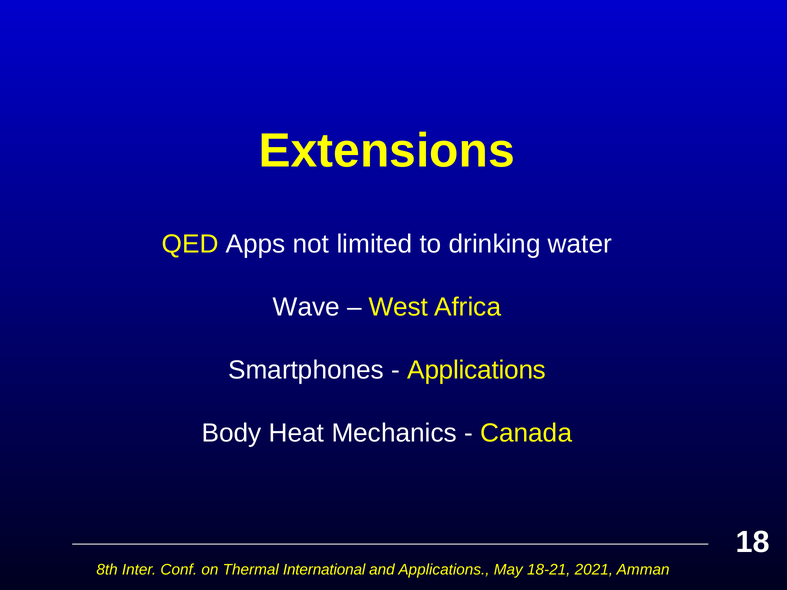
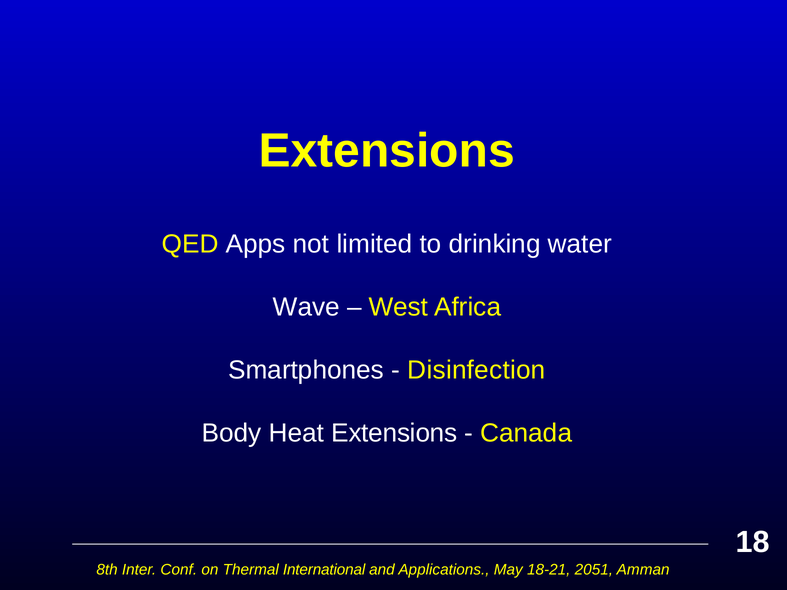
Applications at (477, 370): Applications -> Disinfection
Heat Mechanics: Mechanics -> Extensions
2021: 2021 -> 2051
